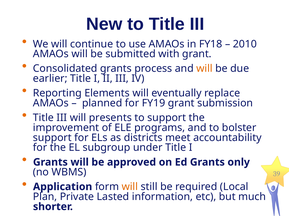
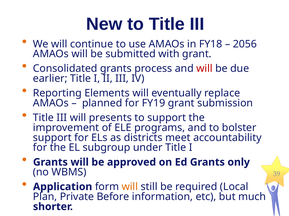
2010: 2010 -> 2056
will at (204, 69) colour: orange -> red
Lasted: Lasted -> Before
